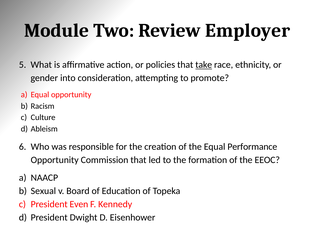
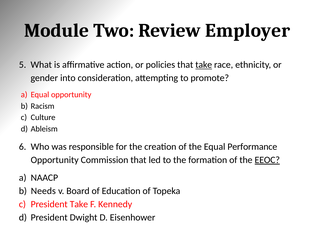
EEOC underline: none -> present
Sexual: Sexual -> Needs
President Even: Even -> Take
